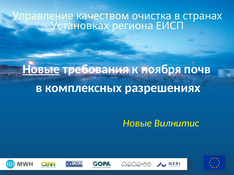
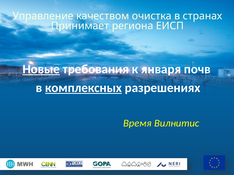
Установках: Установках -> Принимает
ноября: ноября -> января
комплексных underline: none -> present
Новые at (137, 124): Новые -> Время
